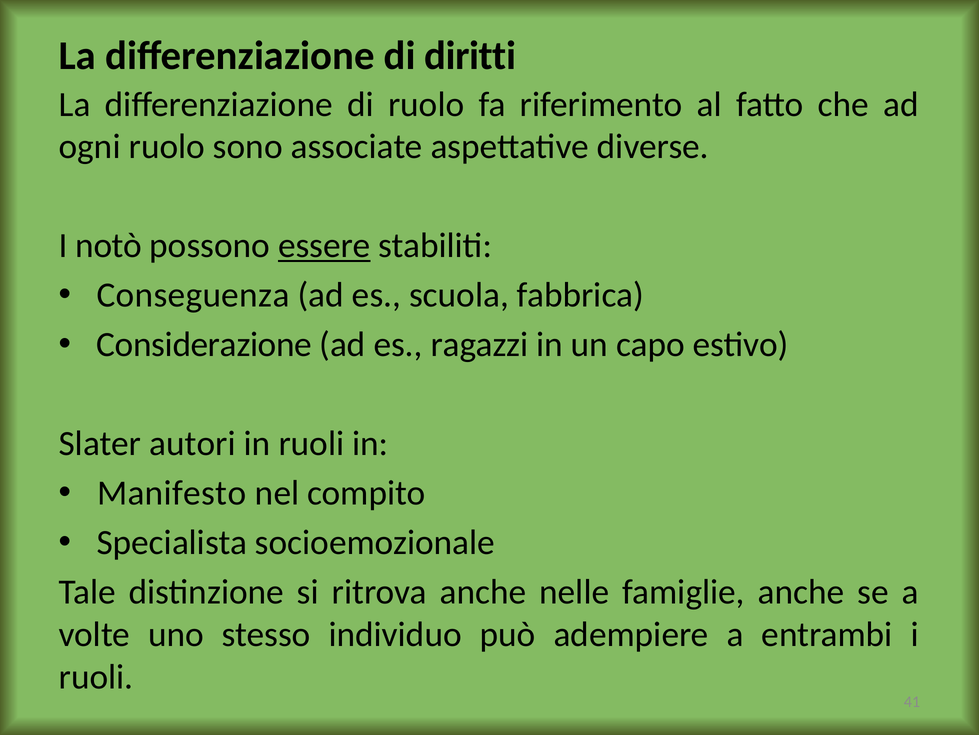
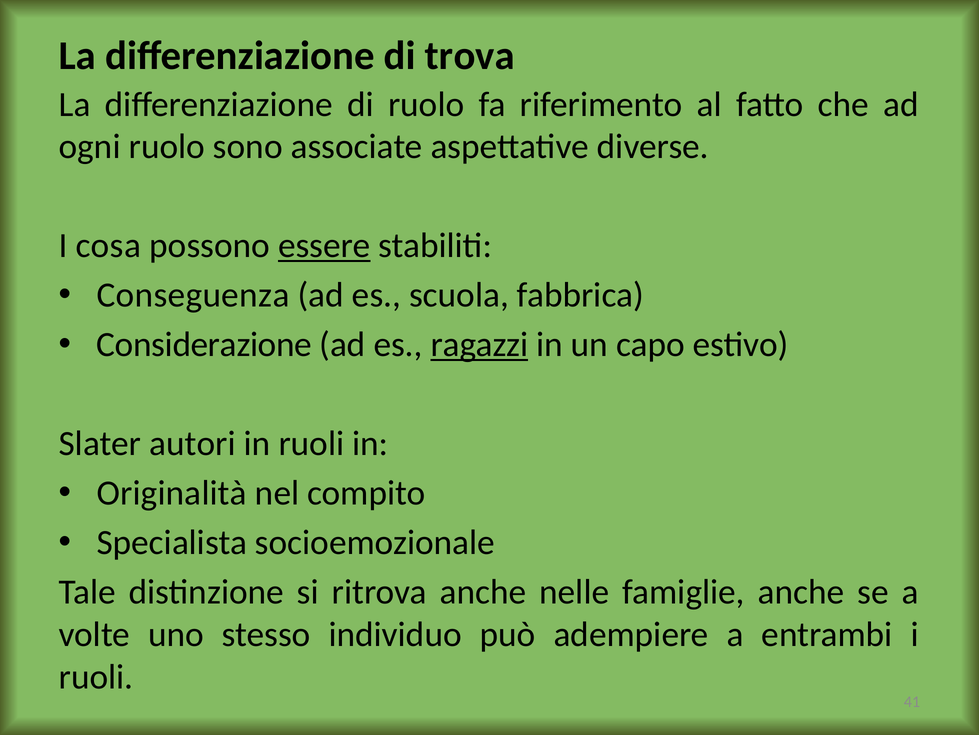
diritti: diritti -> trova
notò: notò -> cosa
ragazzi underline: none -> present
Manifesto: Manifesto -> Originalità
